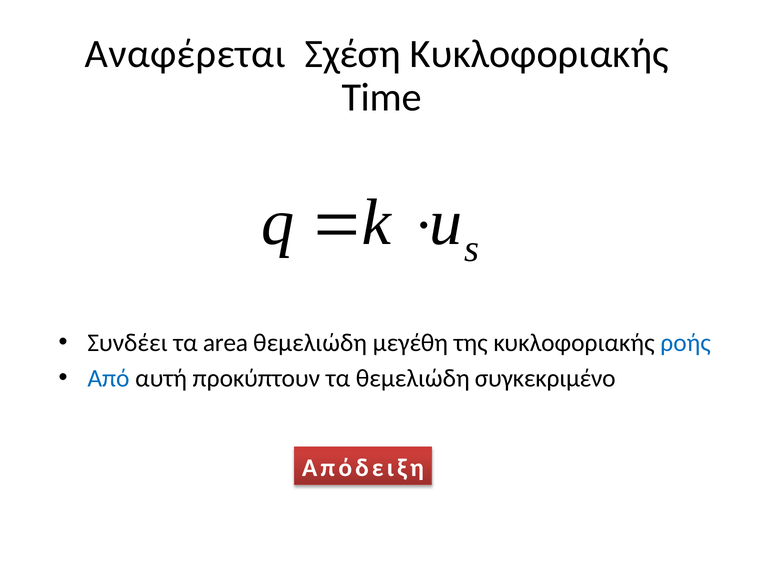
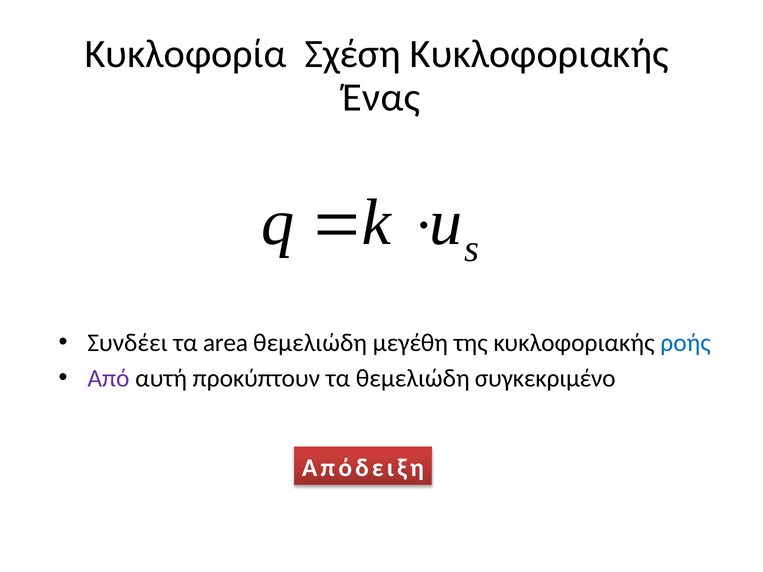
Αναφέρεται: Αναφέρεται -> Κυκλοφορία
Time: Time -> Ένας
Από colour: blue -> purple
